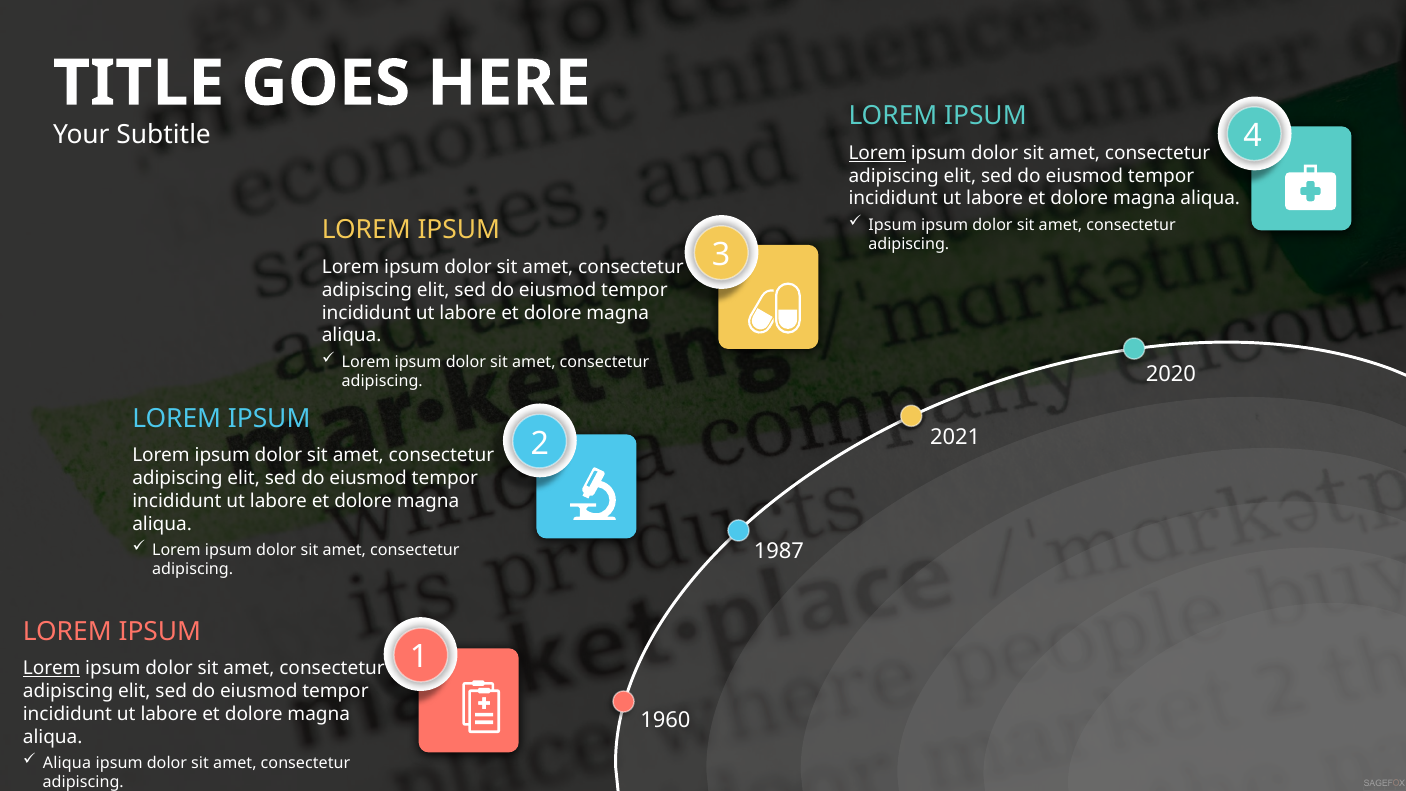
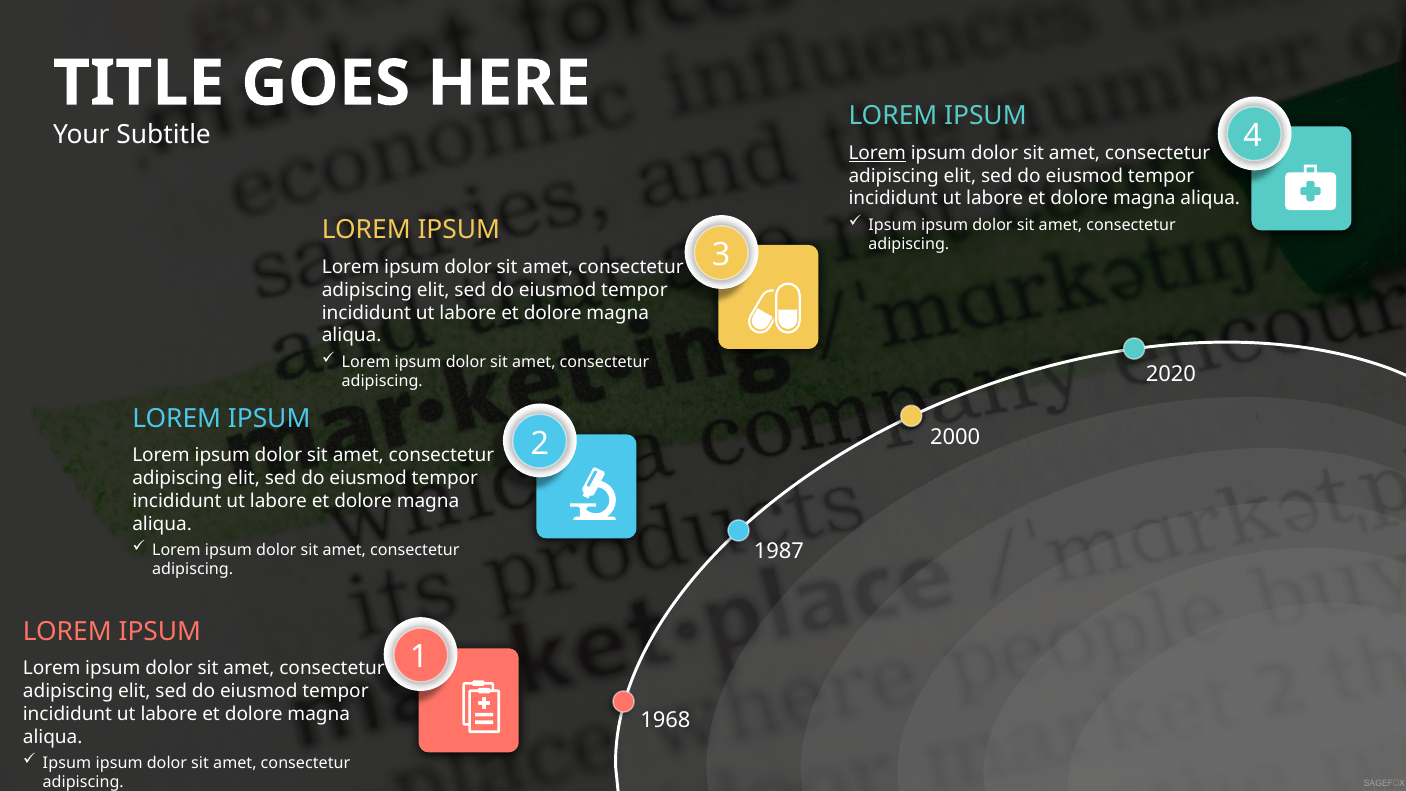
2021: 2021 -> 2000
Lorem at (52, 668) underline: present -> none
1960: 1960 -> 1968
Aliqua at (67, 763): Aliqua -> Ipsum
